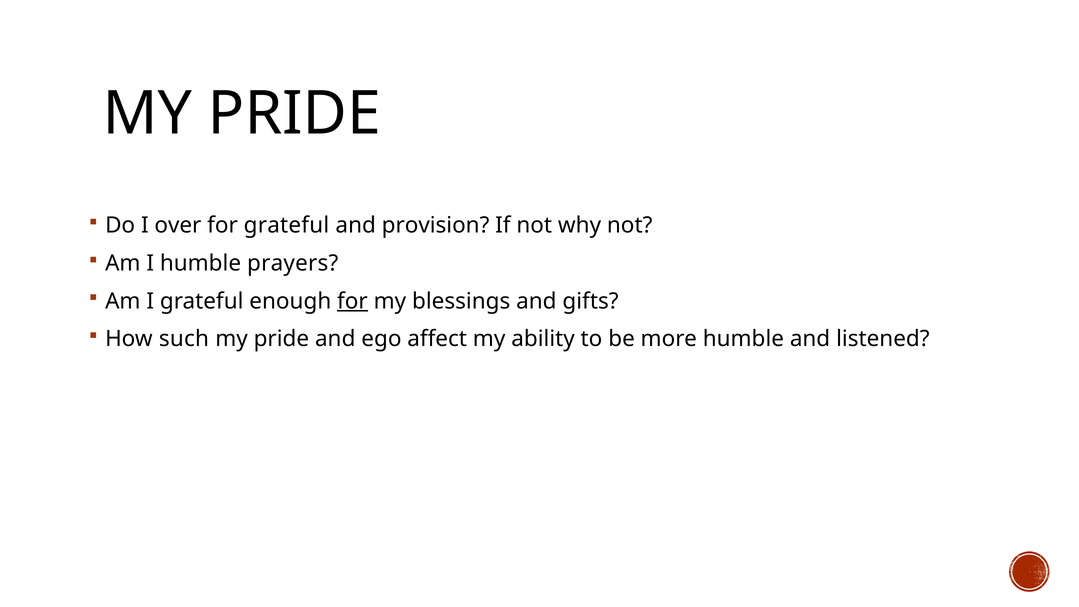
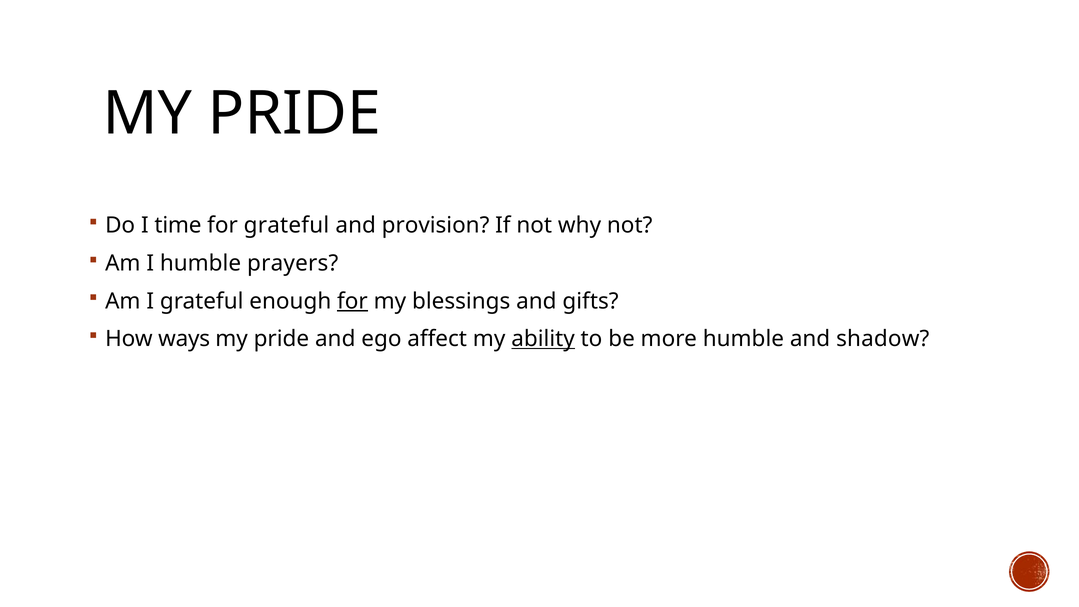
over: over -> time
such: such -> ways
ability underline: none -> present
listened: listened -> shadow
